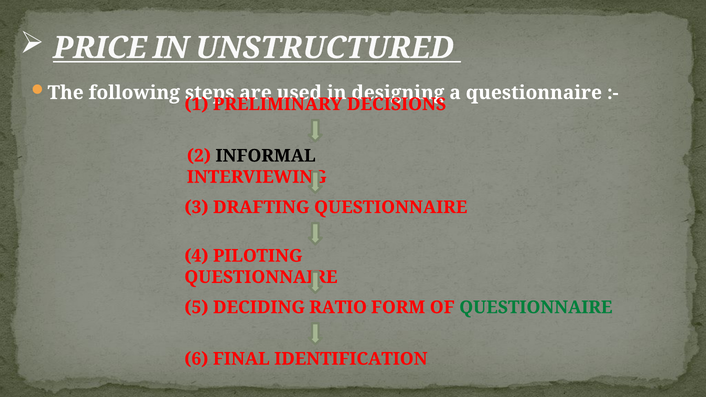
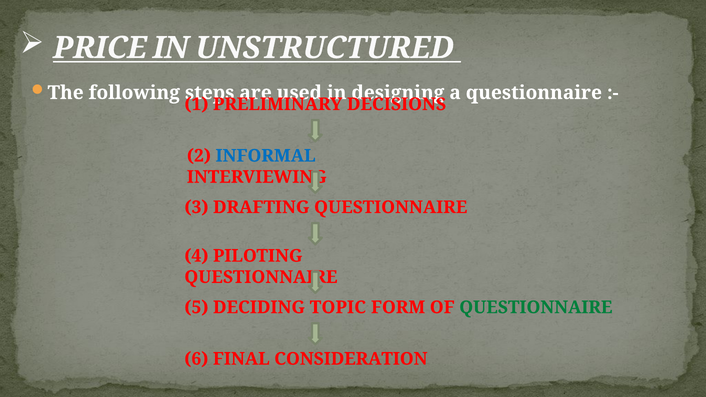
INFORMAL colour: black -> blue
RATIO: RATIO -> TOPIC
IDENTIFICATION: IDENTIFICATION -> CONSIDERATION
